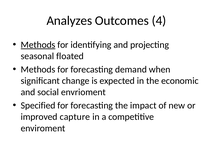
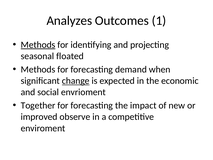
4: 4 -> 1
change underline: none -> present
Specified: Specified -> Together
capture: capture -> observe
